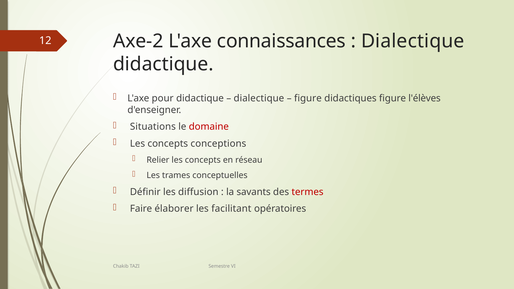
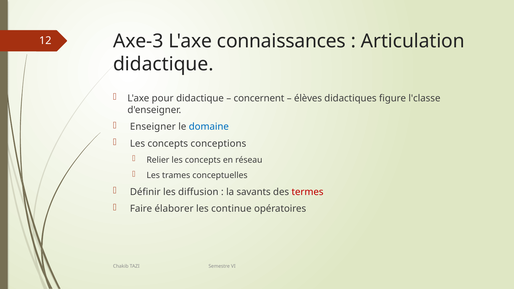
Axe-2: Axe-2 -> Axe-3
Dialectique at (413, 41): Dialectique -> Articulation
dialectique at (259, 98): dialectique -> concernent
figure at (308, 98): figure -> élèves
l'élèves: l'élèves -> l'classe
Situations: Situations -> Enseigner
domaine colour: red -> blue
facilitant: facilitant -> continue
